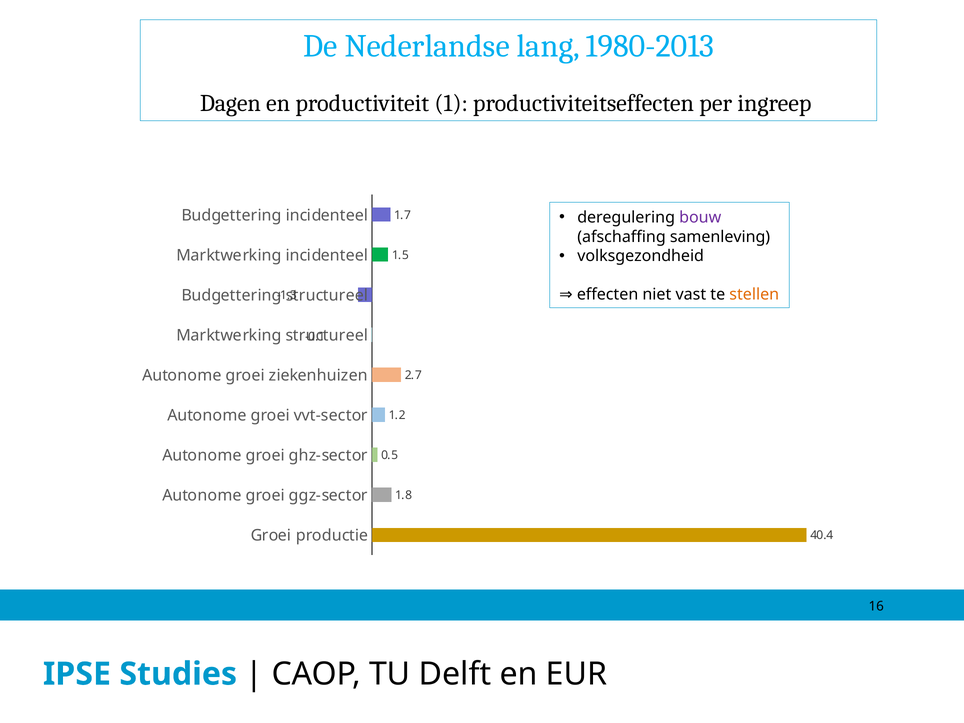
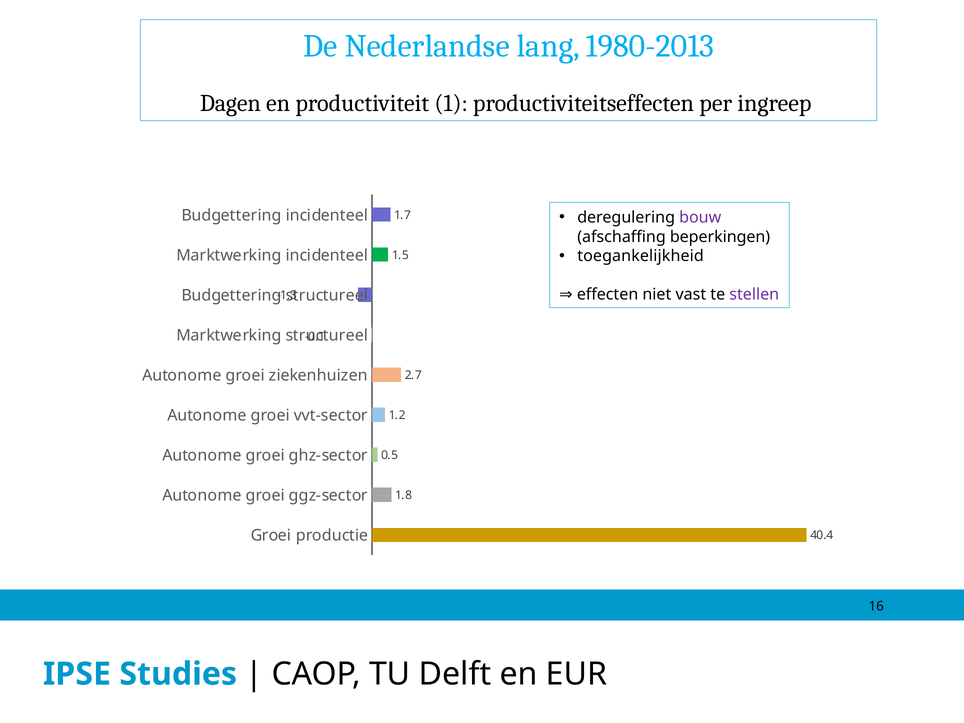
samenleving: samenleving -> beperkingen
volksgezondheid: volksgezondheid -> toegankelijkheid
stellen colour: orange -> purple
